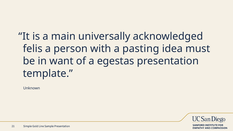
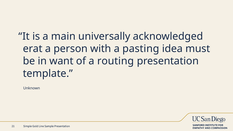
felis: felis -> erat
egestas: egestas -> routing
